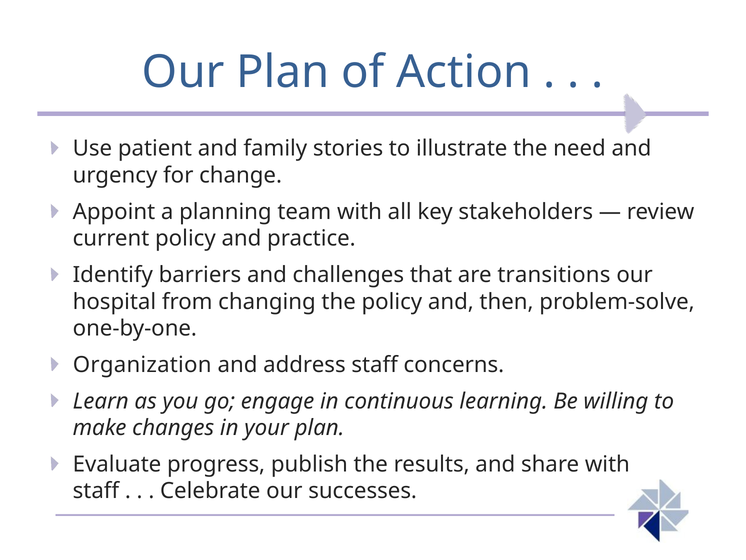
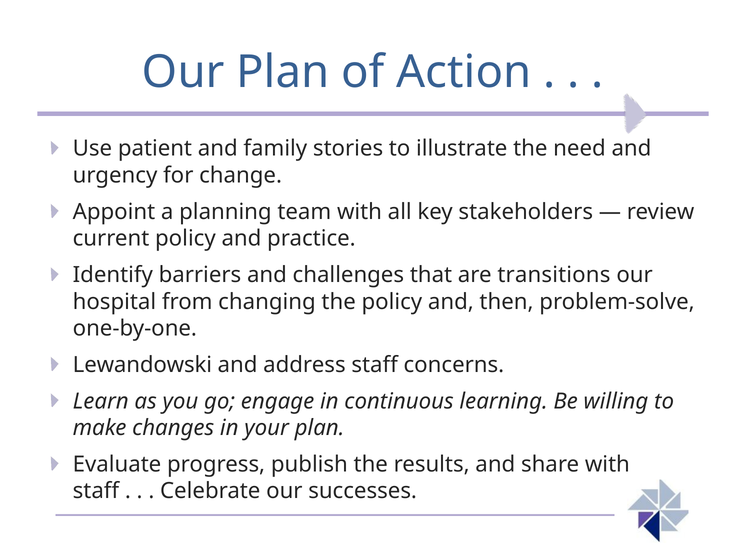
Organization: Organization -> Lewandowski
